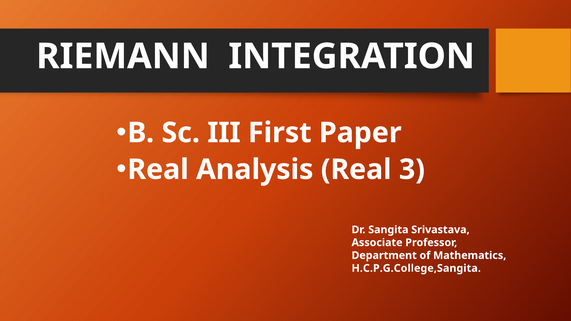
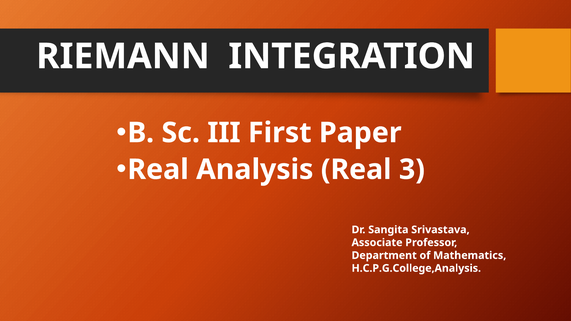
H.C.P.G.College,Sangita: H.C.P.G.College,Sangita -> H.C.P.G.College,Analysis
